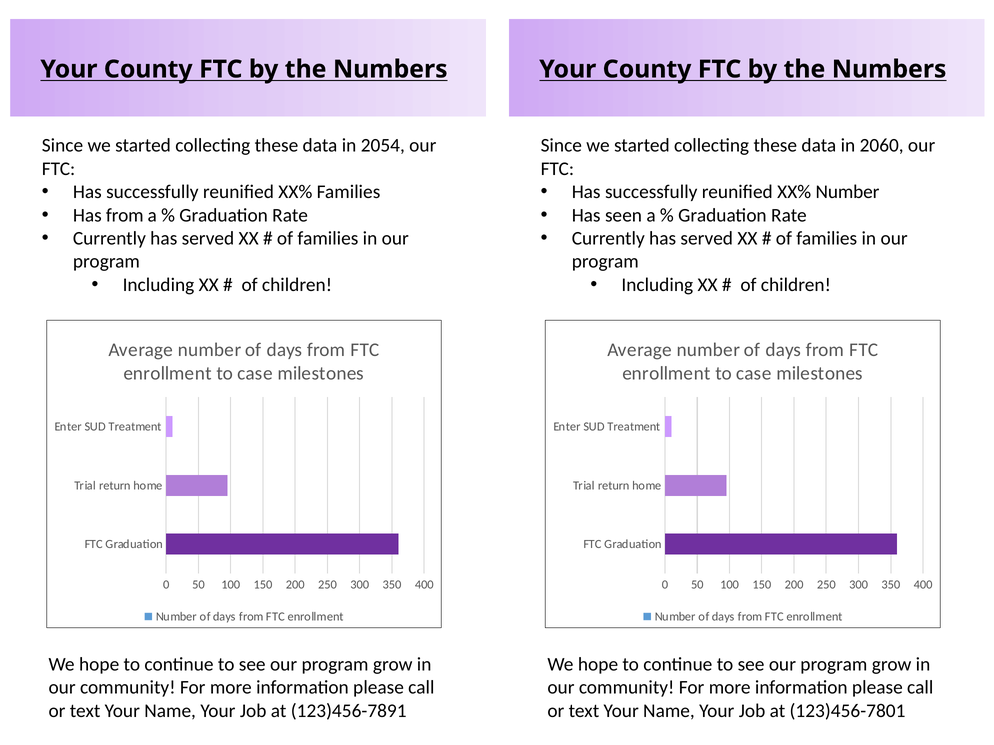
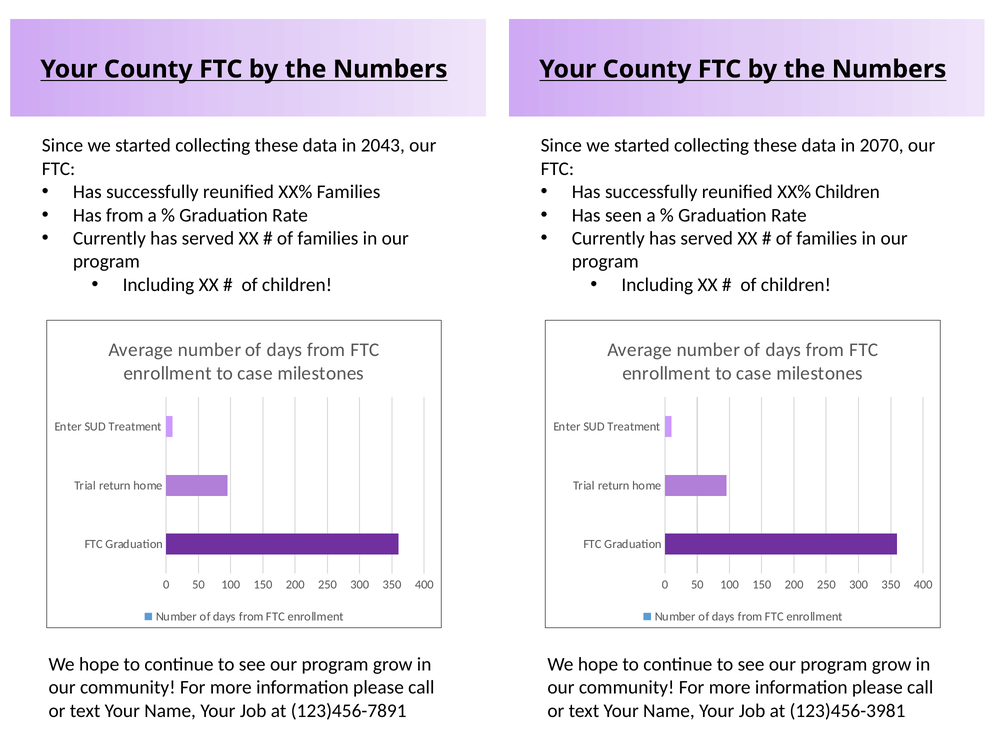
2054: 2054 -> 2043
2060: 2060 -> 2070
XX% Number: Number -> Children
123)456-7801: 123)456-7801 -> 123)456-3981
